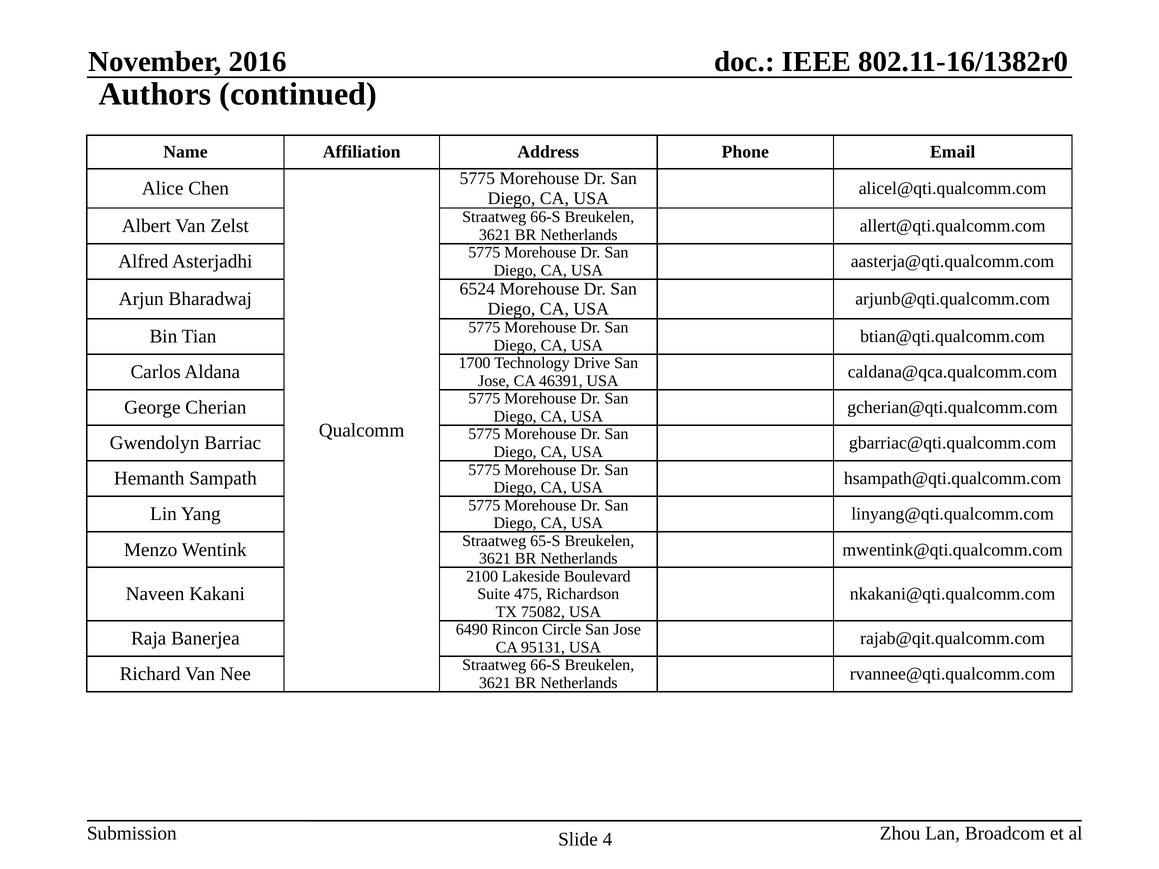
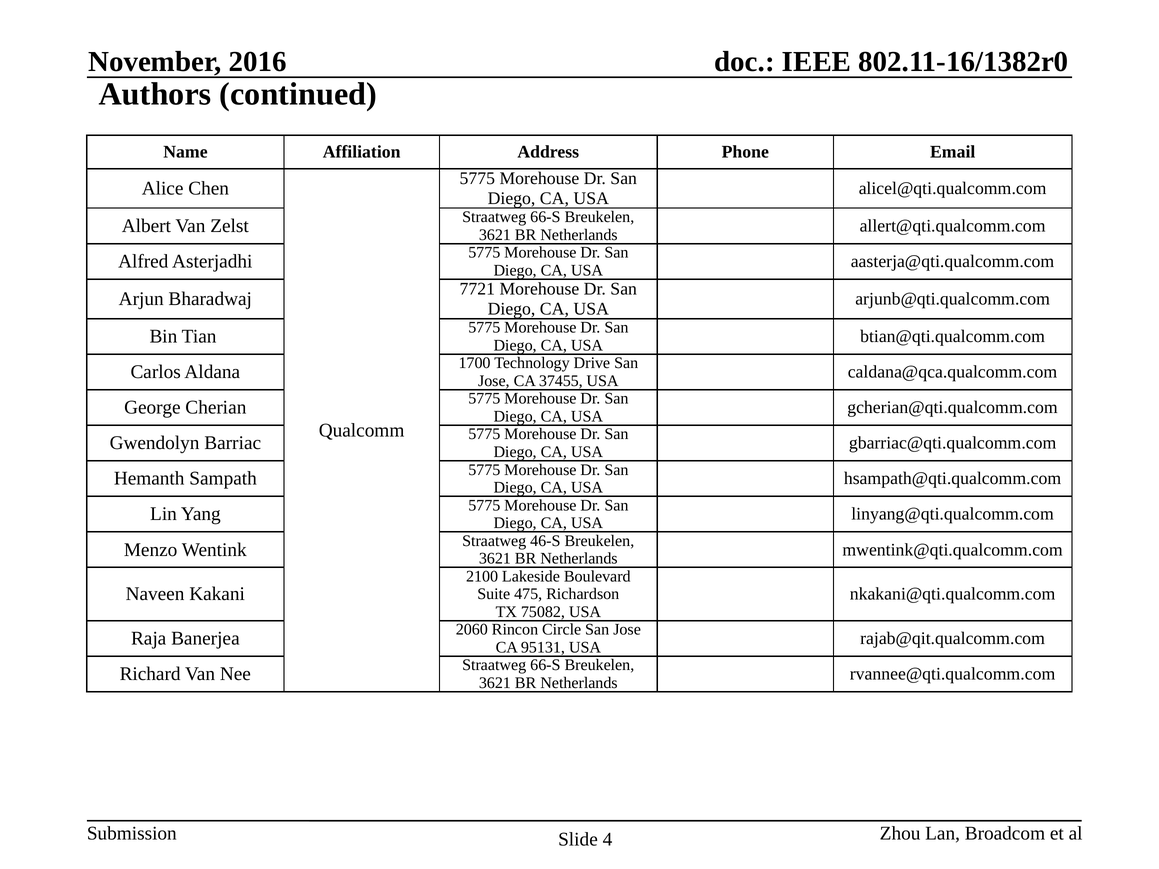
6524: 6524 -> 7721
46391: 46391 -> 37455
65-S: 65-S -> 46-S
6490: 6490 -> 2060
